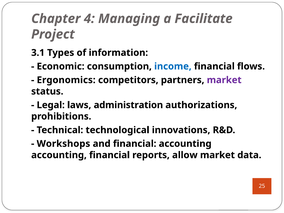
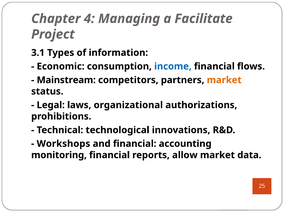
Ergonomics: Ergonomics -> Mainstream
market at (224, 80) colour: purple -> orange
administration: administration -> organizational
accounting at (59, 155): accounting -> monitoring
